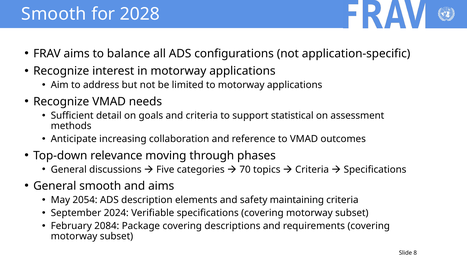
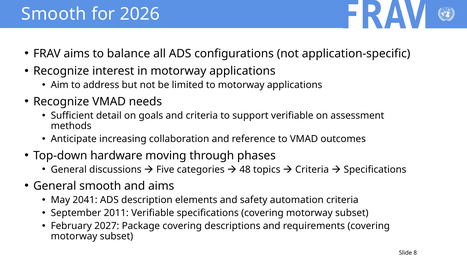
2028: 2028 -> 2026
support statistical: statistical -> verifiable
relevance: relevance -> hardware
70: 70 -> 48
2054: 2054 -> 2041
maintaining: maintaining -> automation
2024: 2024 -> 2011
2084: 2084 -> 2027
